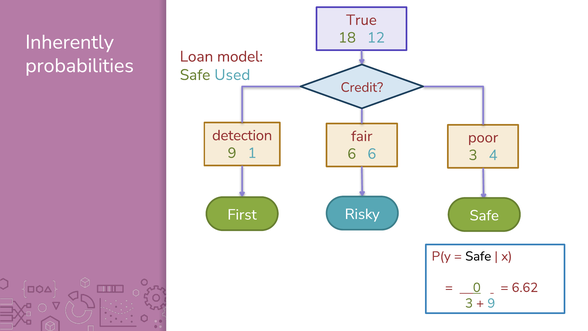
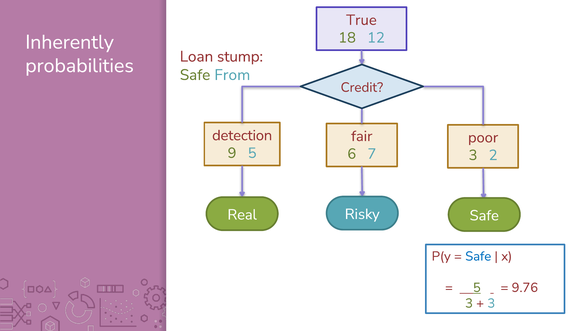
model: model -> stump
Used: Used -> From
9 1: 1 -> 5
6 6: 6 -> 7
4: 4 -> 2
First: First -> Real
Safe at (478, 256) colour: black -> blue
0 at (477, 287): 0 -> 5
6.62: 6.62 -> 9.76
9 at (491, 303): 9 -> 3
